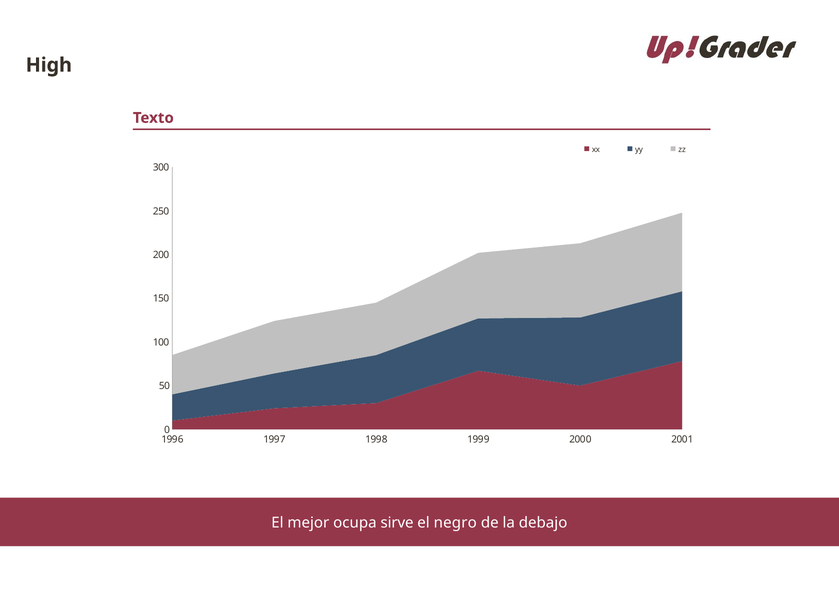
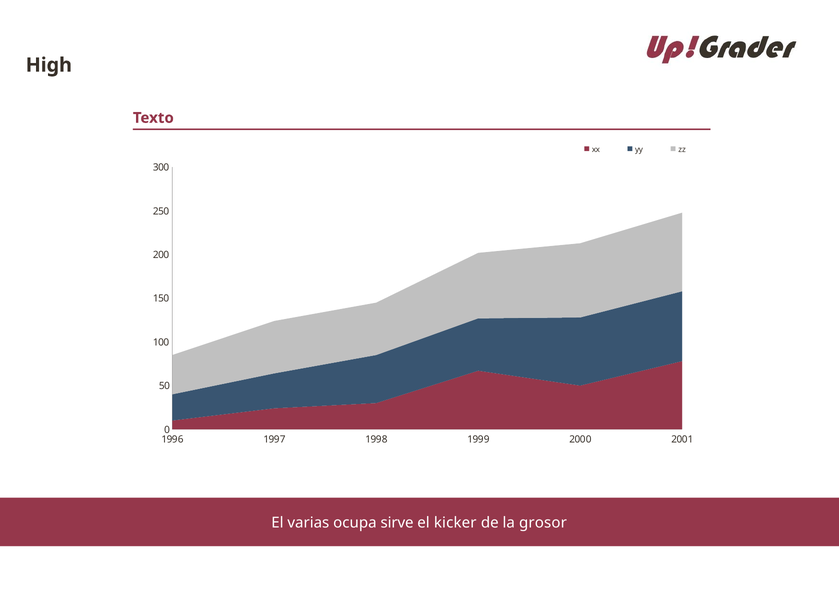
mejor: mejor -> varias
negro: negro -> kicker
debajo: debajo -> grosor
